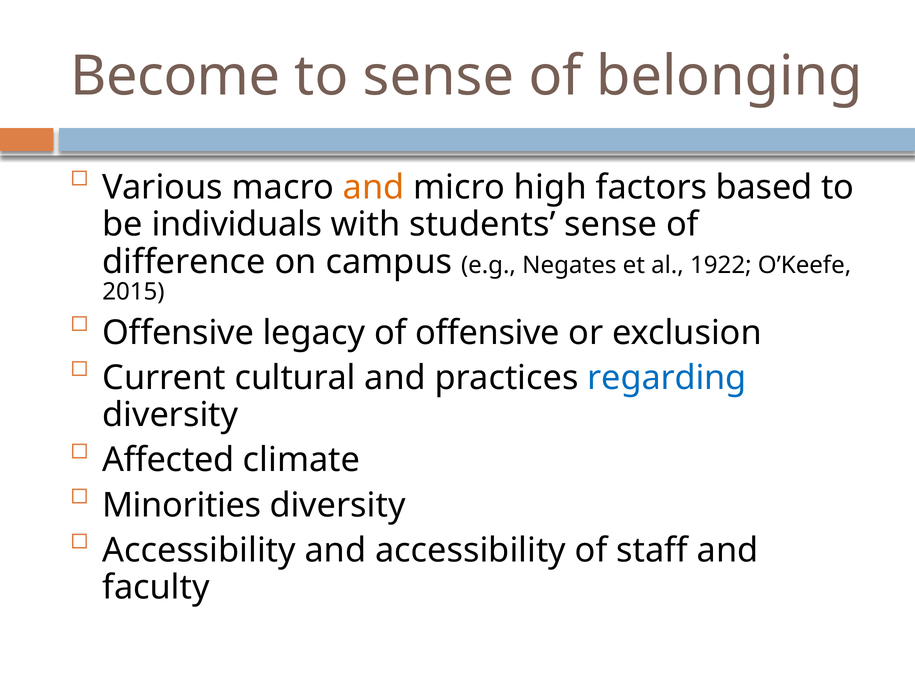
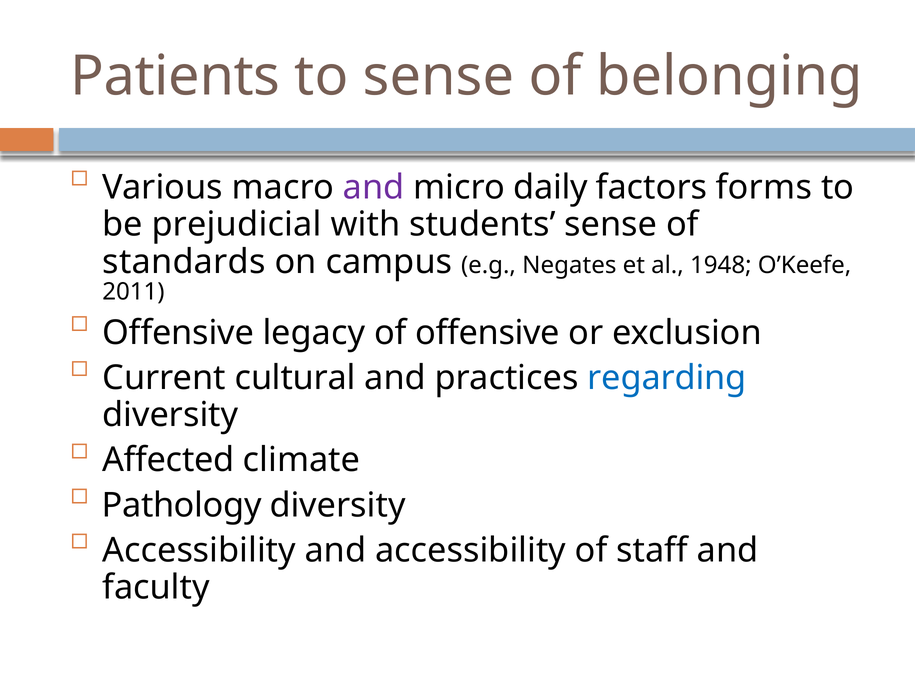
Become: Become -> Patients
and at (374, 188) colour: orange -> purple
high: high -> daily
based: based -> forms
individuals: individuals -> prejudicial
difference: difference -> standards
1922: 1922 -> 1948
2015: 2015 -> 2011
Minorities: Minorities -> Pathology
